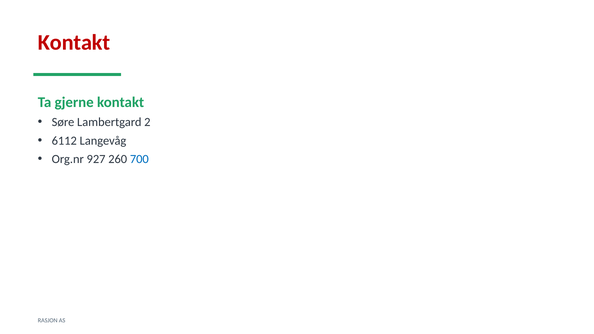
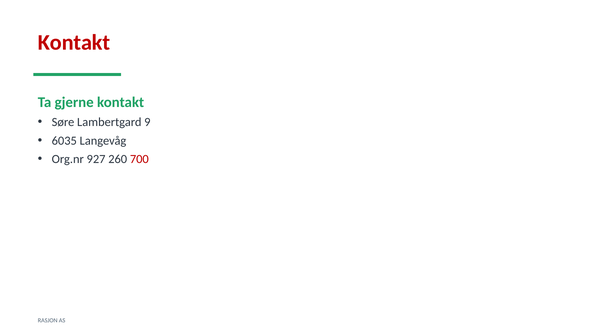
2: 2 -> 9
6112: 6112 -> 6035
700 colour: blue -> red
